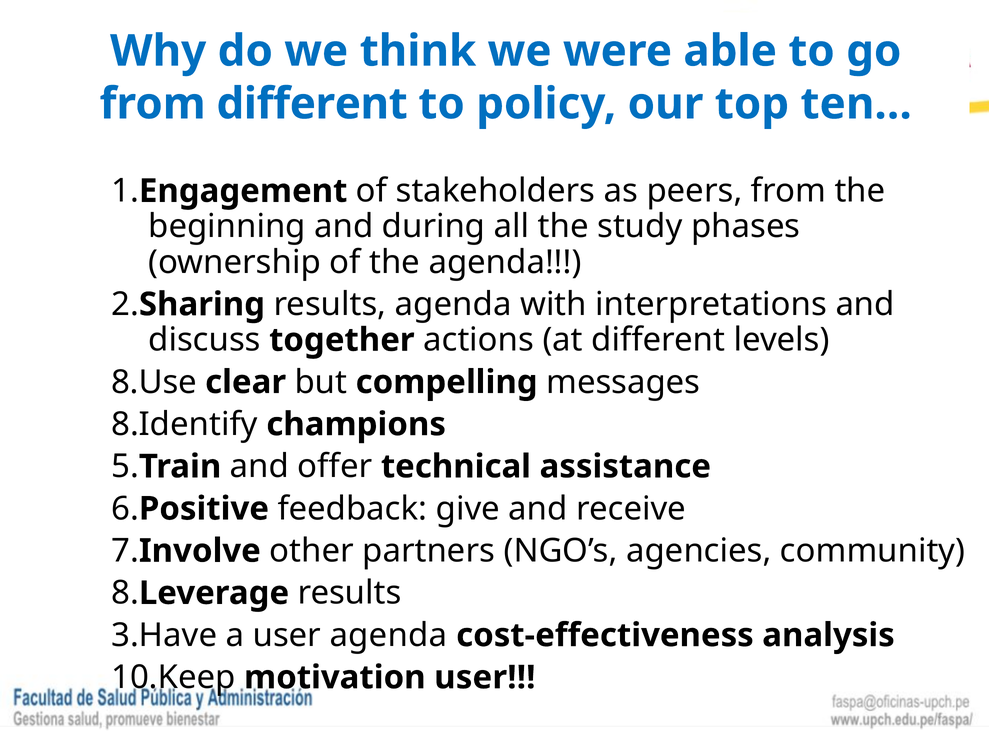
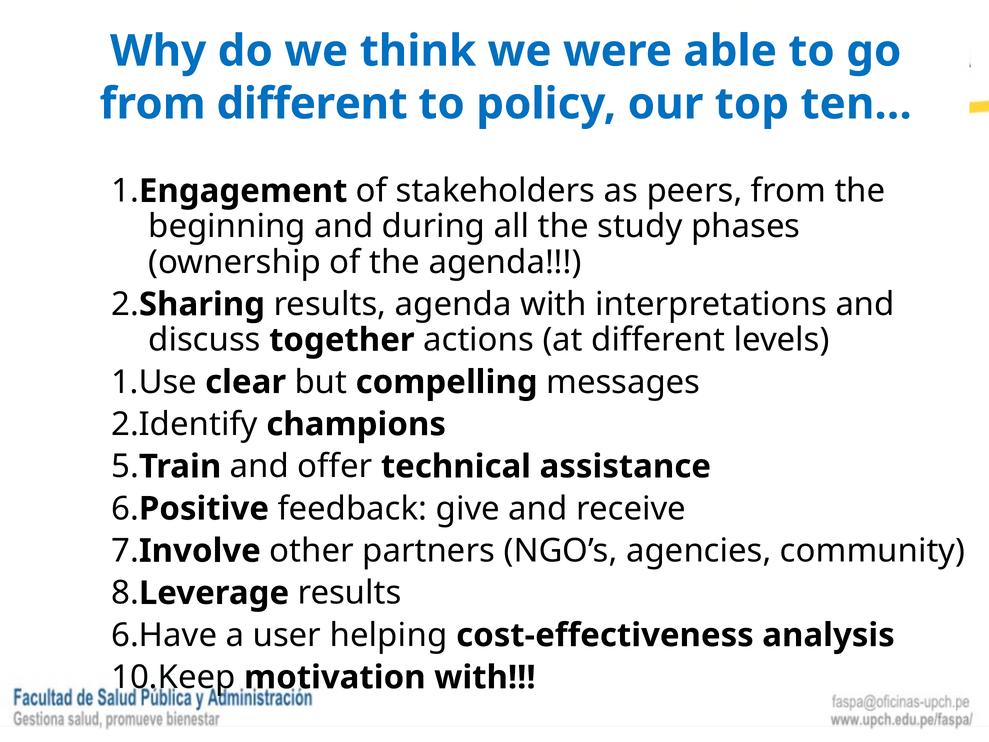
8.Use: 8.Use -> 1.Use
8.Identify: 8.Identify -> 2.Identify
3.Have: 3.Have -> 6.Have
user agenda: agenda -> helping
motivation user: user -> with
